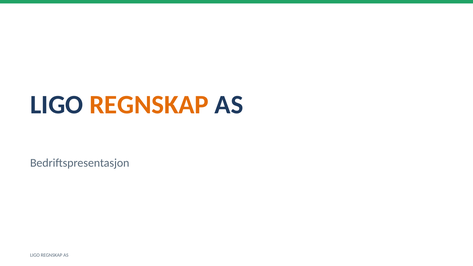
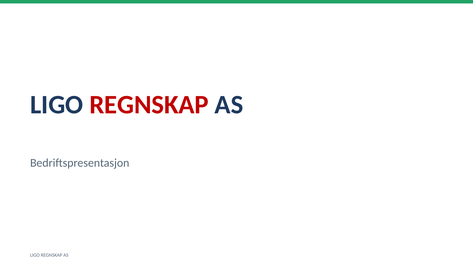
REGNSKAP at (149, 105) colour: orange -> red
